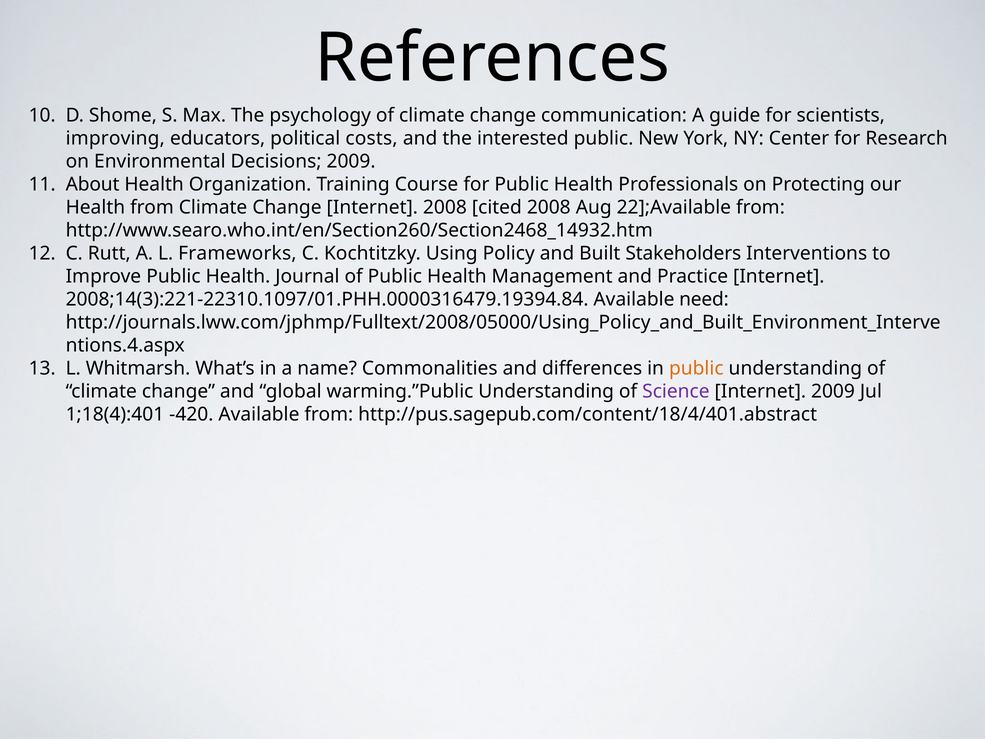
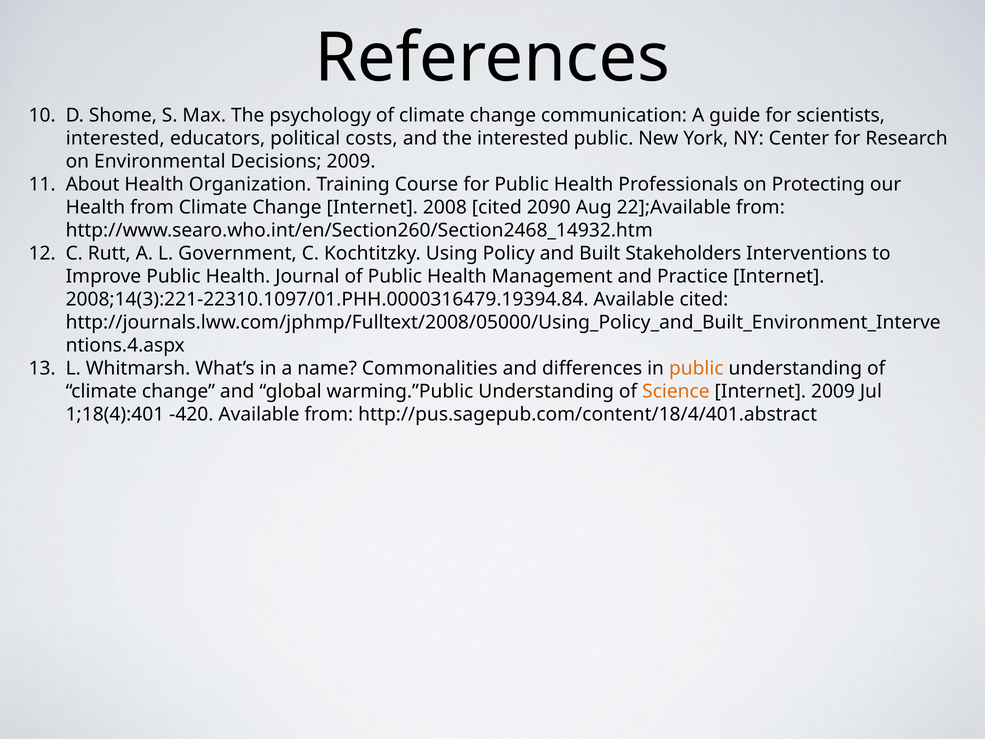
improving at (115, 138): improving -> interested
cited 2008: 2008 -> 2090
Frameworks: Frameworks -> Government
Available need: need -> cited
Science colour: purple -> orange
